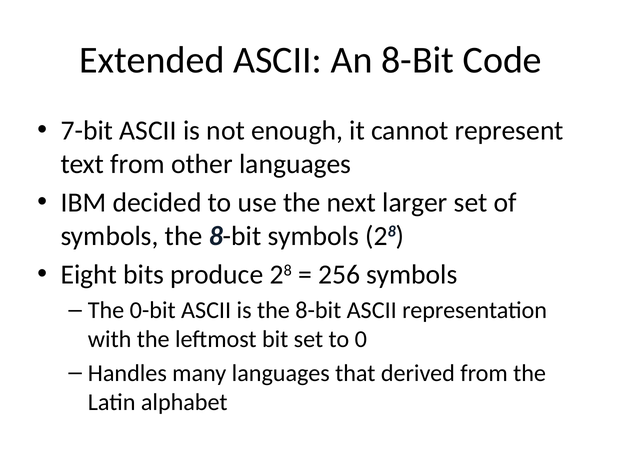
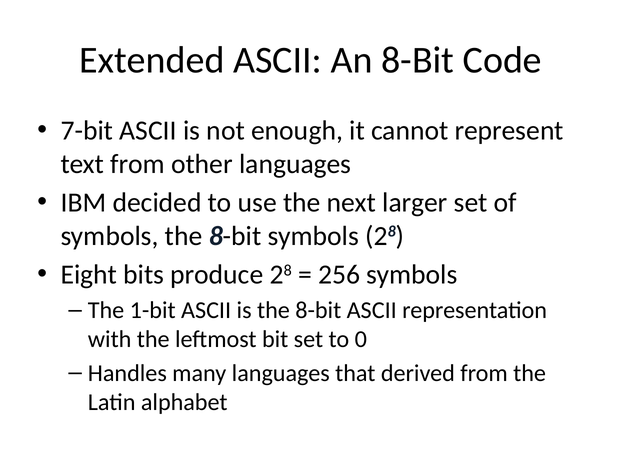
0-bit: 0-bit -> 1-bit
